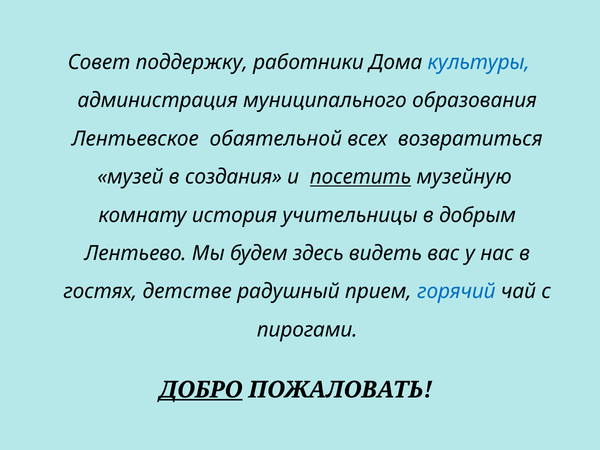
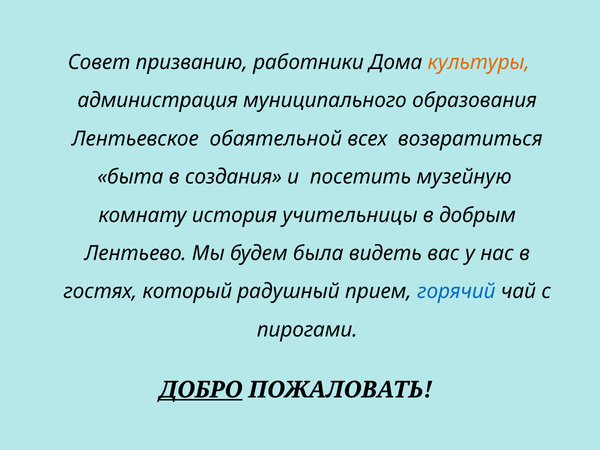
поддержку: поддержку -> призванию
культуры colour: blue -> orange
музей: музей -> быта
посетить underline: present -> none
здесь: здесь -> была
детстве: детстве -> который
